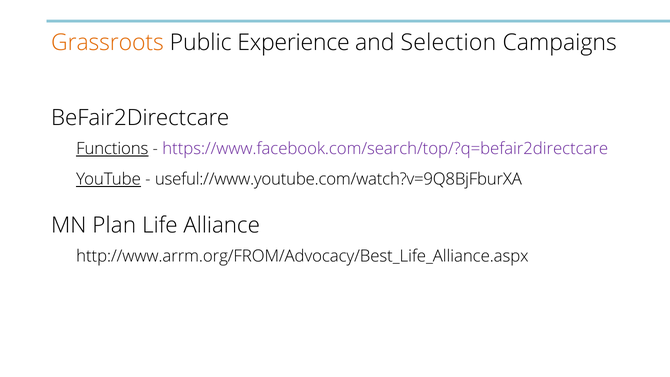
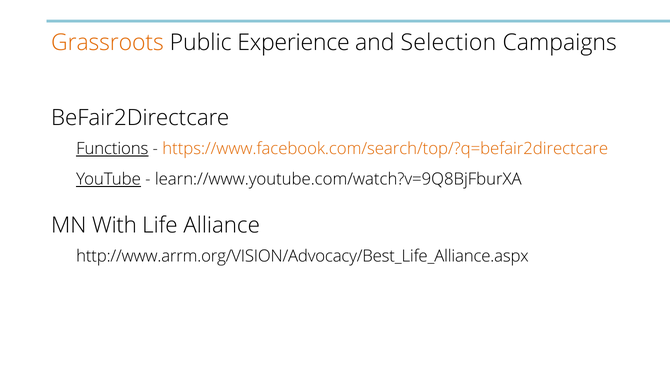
https://www.facebook.com/search/top/?q=befair2directcare colour: purple -> orange
useful://www.youtube.com/watch?v=9Q8BjFburXA: useful://www.youtube.com/watch?v=9Q8BjFburXA -> learn://www.youtube.com/watch?v=9Q8BjFburXA
Plan: Plan -> With
http://www.arrm.org/FROM/Advocacy/Best_Life_Alliance.aspx: http://www.arrm.org/FROM/Advocacy/Best_Life_Alliance.aspx -> http://www.arrm.org/VISION/Advocacy/Best_Life_Alliance.aspx
